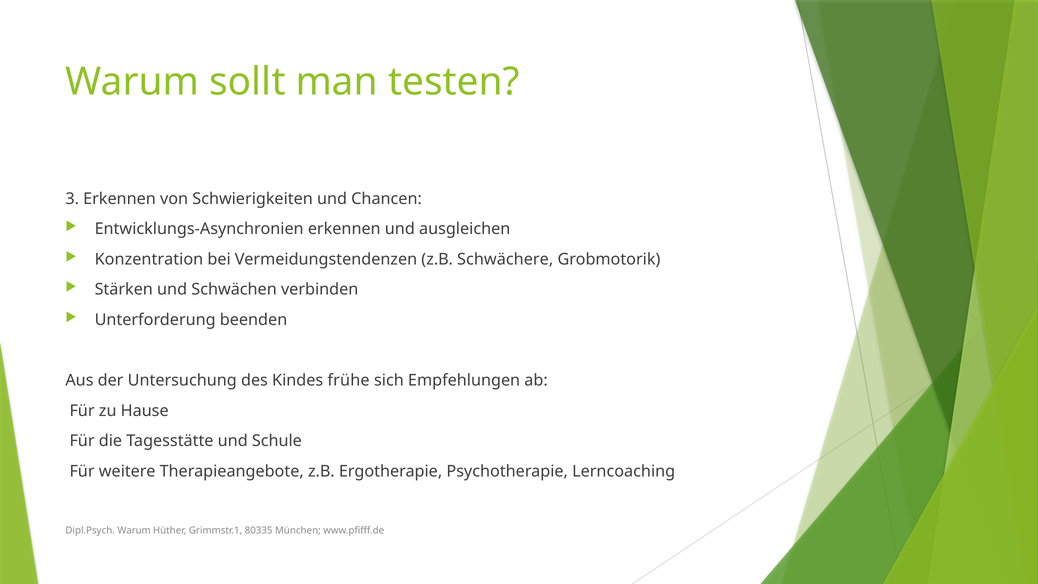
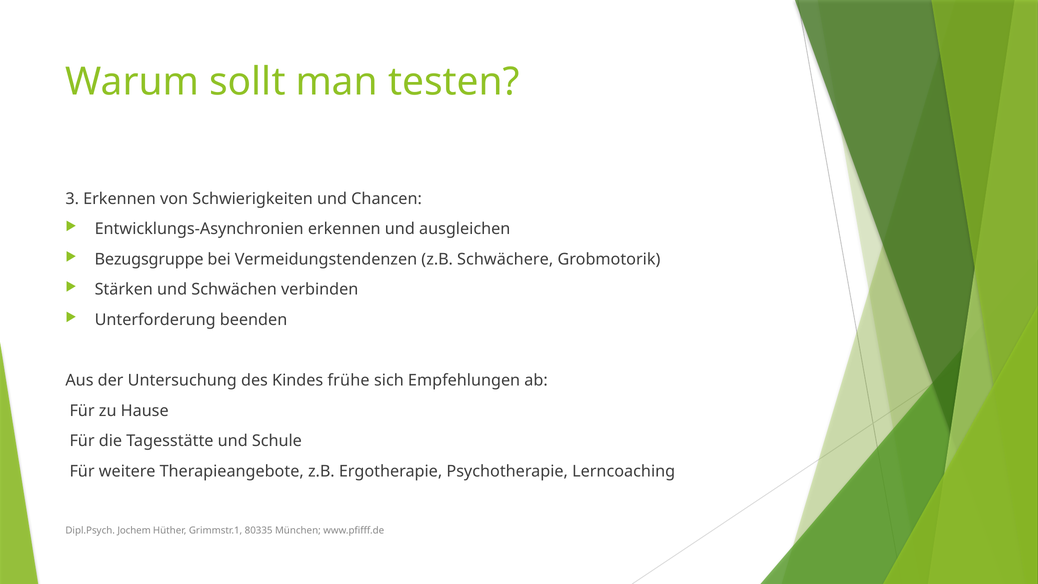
Konzentration: Konzentration -> Bezugsgruppe
Dipl.Psych Warum: Warum -> Jochem
